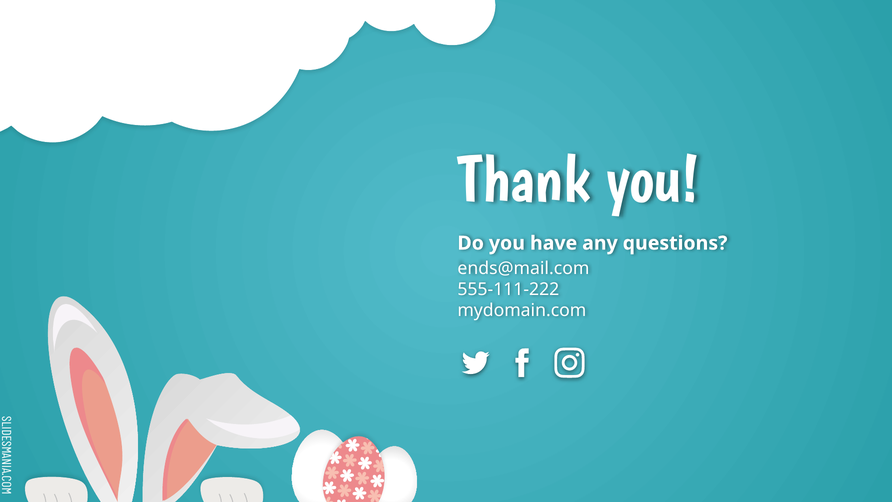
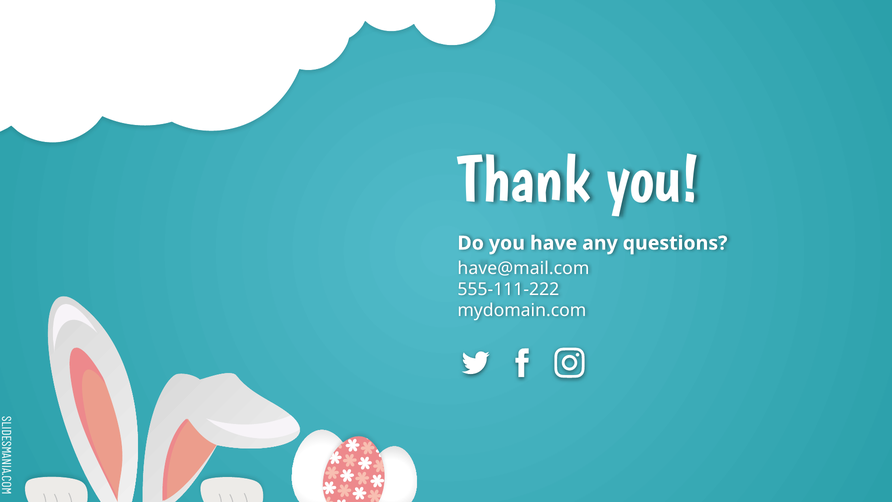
ends@mail.com: ends@mail.com -> have@mail.com
